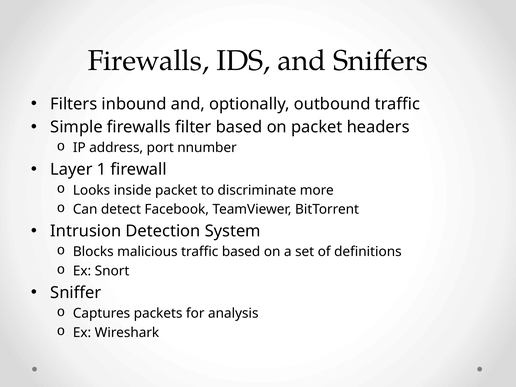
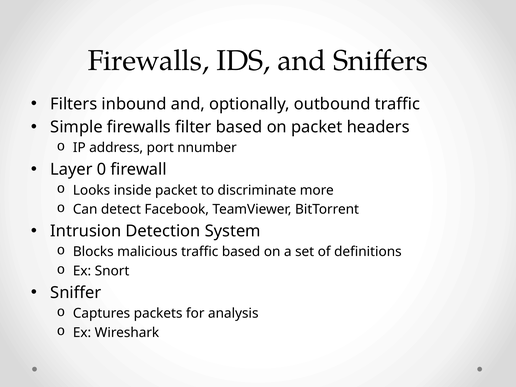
1: 1 -> 0
